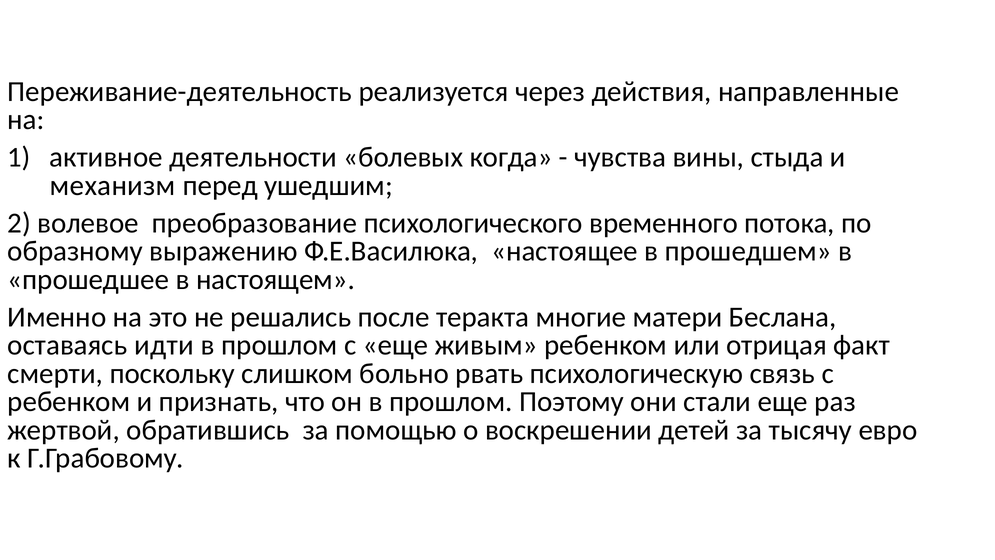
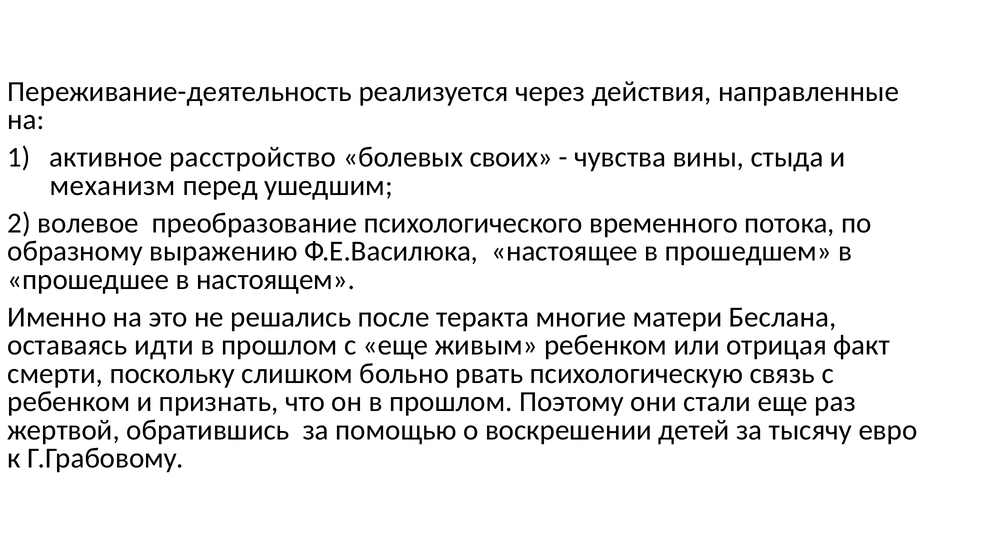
деятельности: деятельности -> расстройство
когда: когда -> своих
